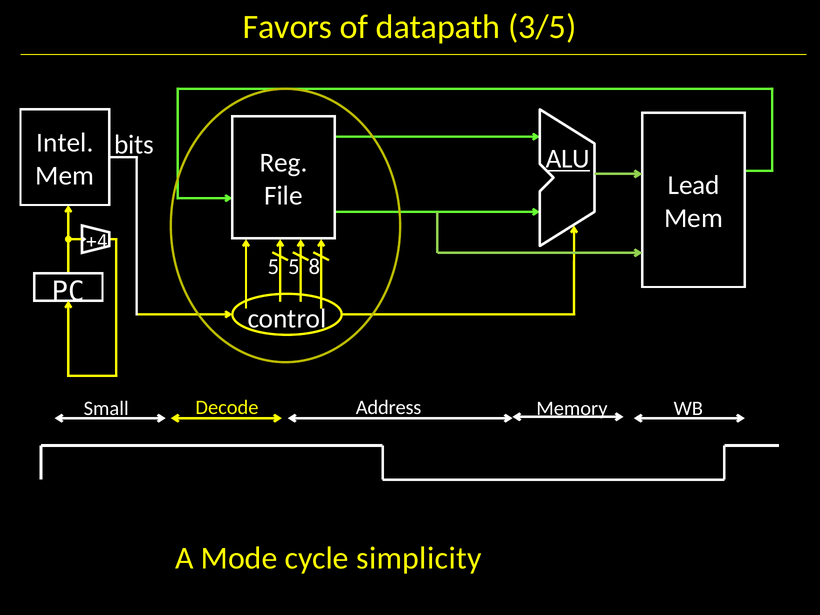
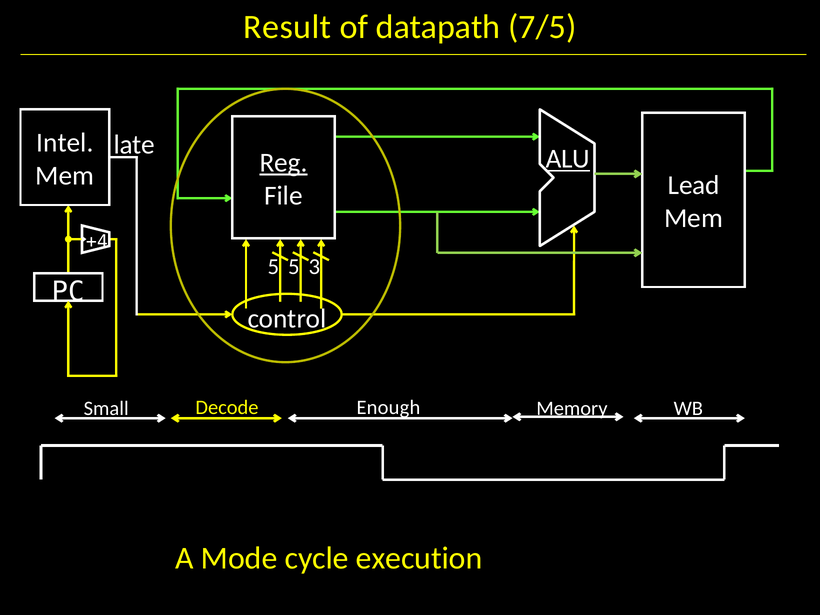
Favors: Favors -> Result
3/5: 3/5 -> 7/5
bits: bits -> late
Reg underline: none -> present
8: 8 -> 3
Address: Address -> Enough
simplicity: simplicity -> execution
